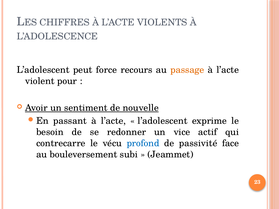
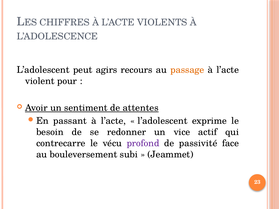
force: force -> agirs
nouvelle: nouvelle -> attentes
profond colour: blue -> purple
